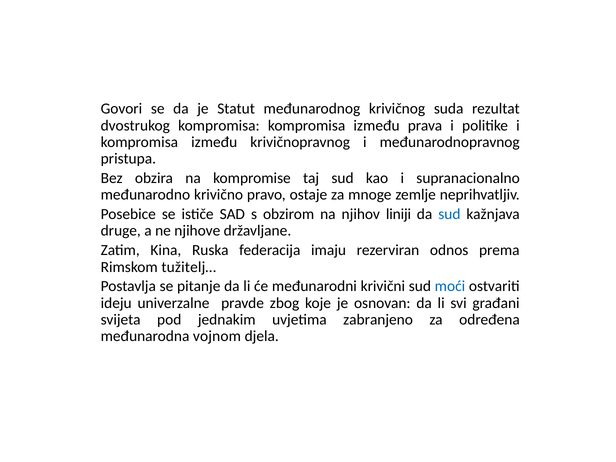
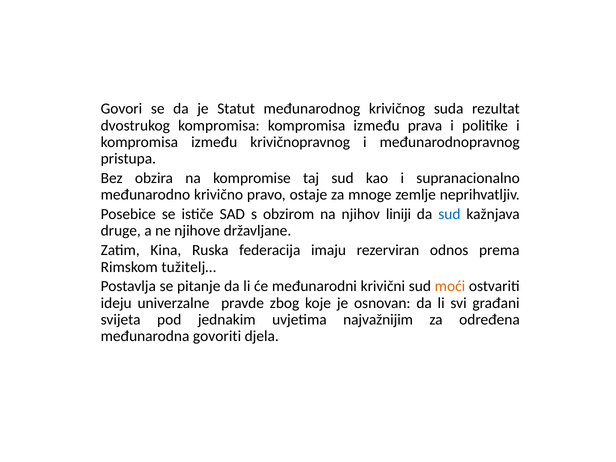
moći colour: blue -> orange
zabranjeno: zabranjeno -> najvažnijim
vojnom: vojnom -> govoriti
